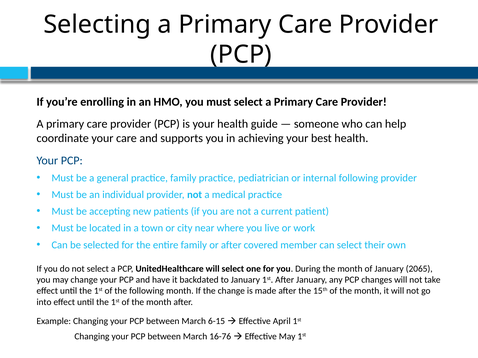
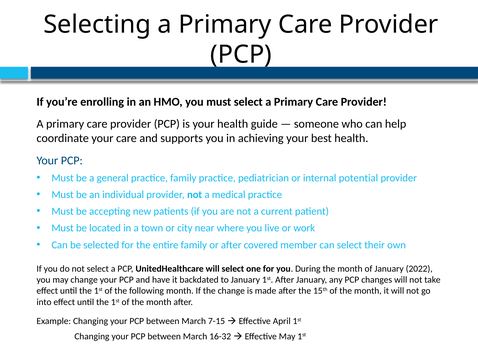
internal following: following -> potential
2065: 2065 -> 2022
6-15: 6-15 -> 7-15
16-76: 16-76 -> 16-32
